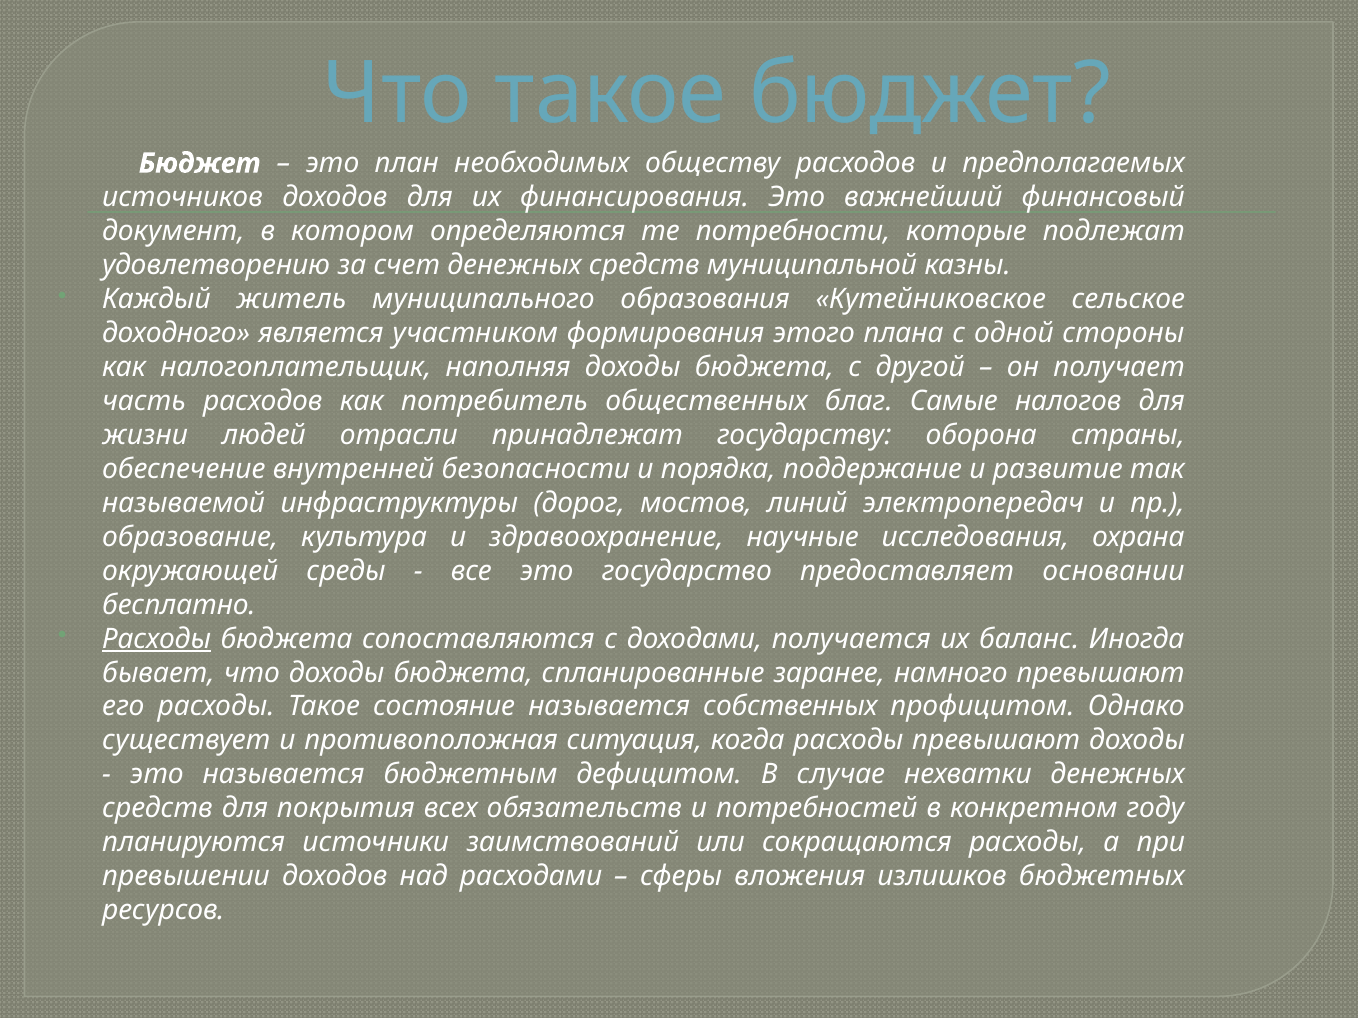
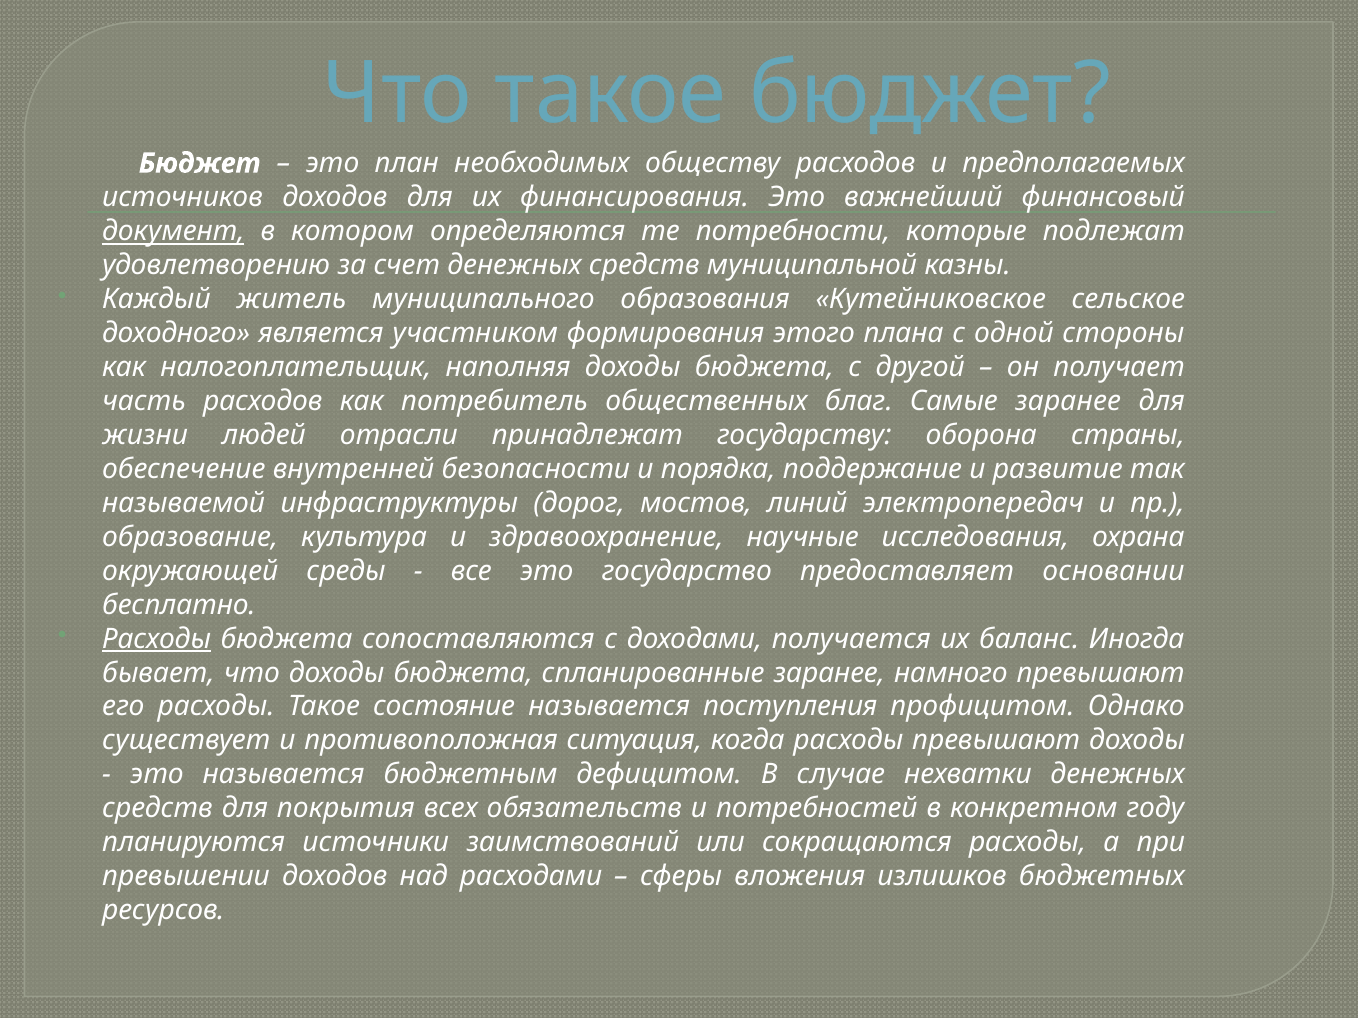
документ underline: none -> present
Самые налогов: налогов -> заранее
собственных: собственных -> поступления
